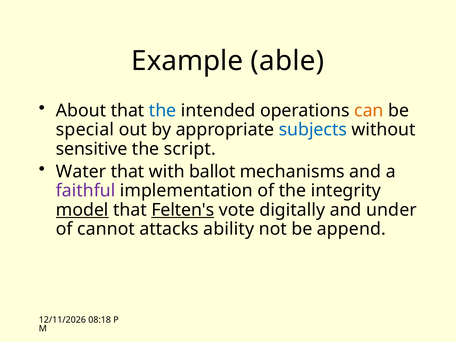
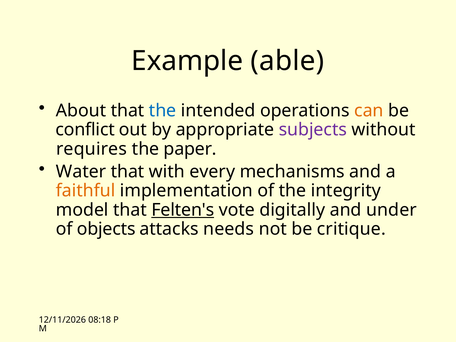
special: special -> conflict
subjects colour: blue -> purple
sensitive: sensitive -> requires
script: script -> paper
ballot: ballot -> every
faithful colour: purple -> orange
model underline: present -> none
cannot: cannot -> objects
ability: ability -> needs
append: append -> critique
